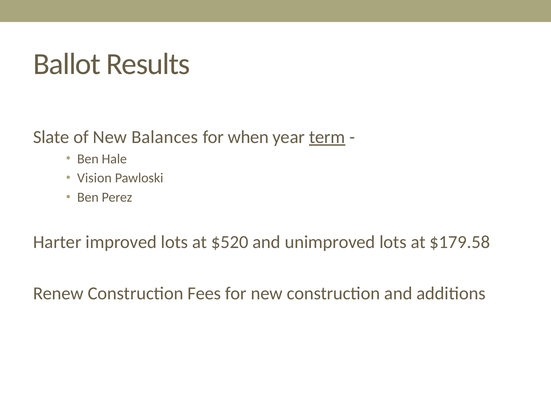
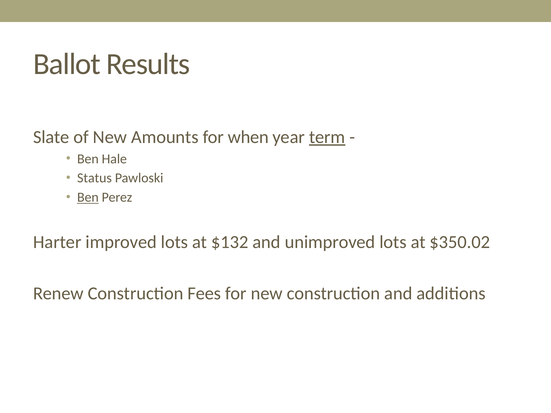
Balances: Balances -> Amounts
Vision: Vision -> Status
Ben at (88, 197) underline: none -> present
$520: $520 -> $132
$179.58: $179.58 -> $350.02
